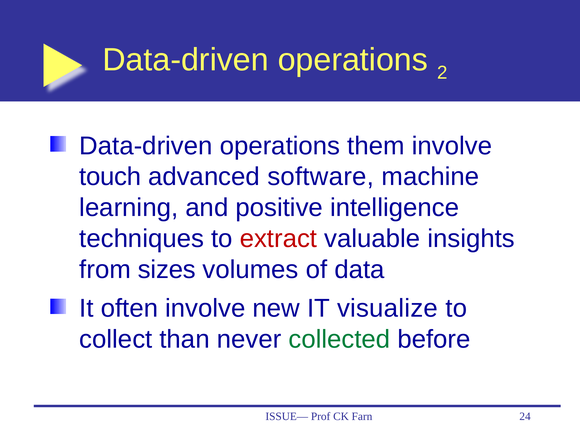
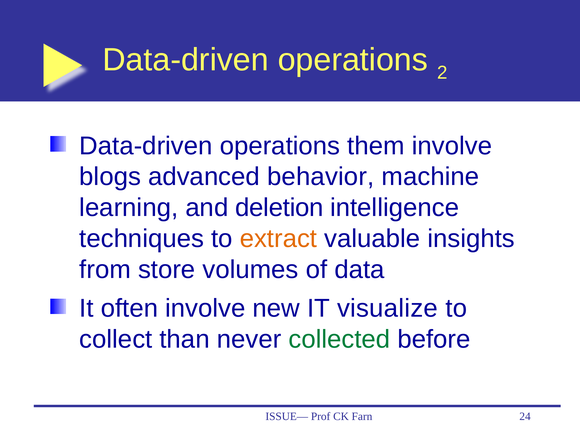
touch: touch -> blogs
software: software -> behavior
positive: positive -> deletion
extract colour: red -> orange
sizes: sizes -> store
